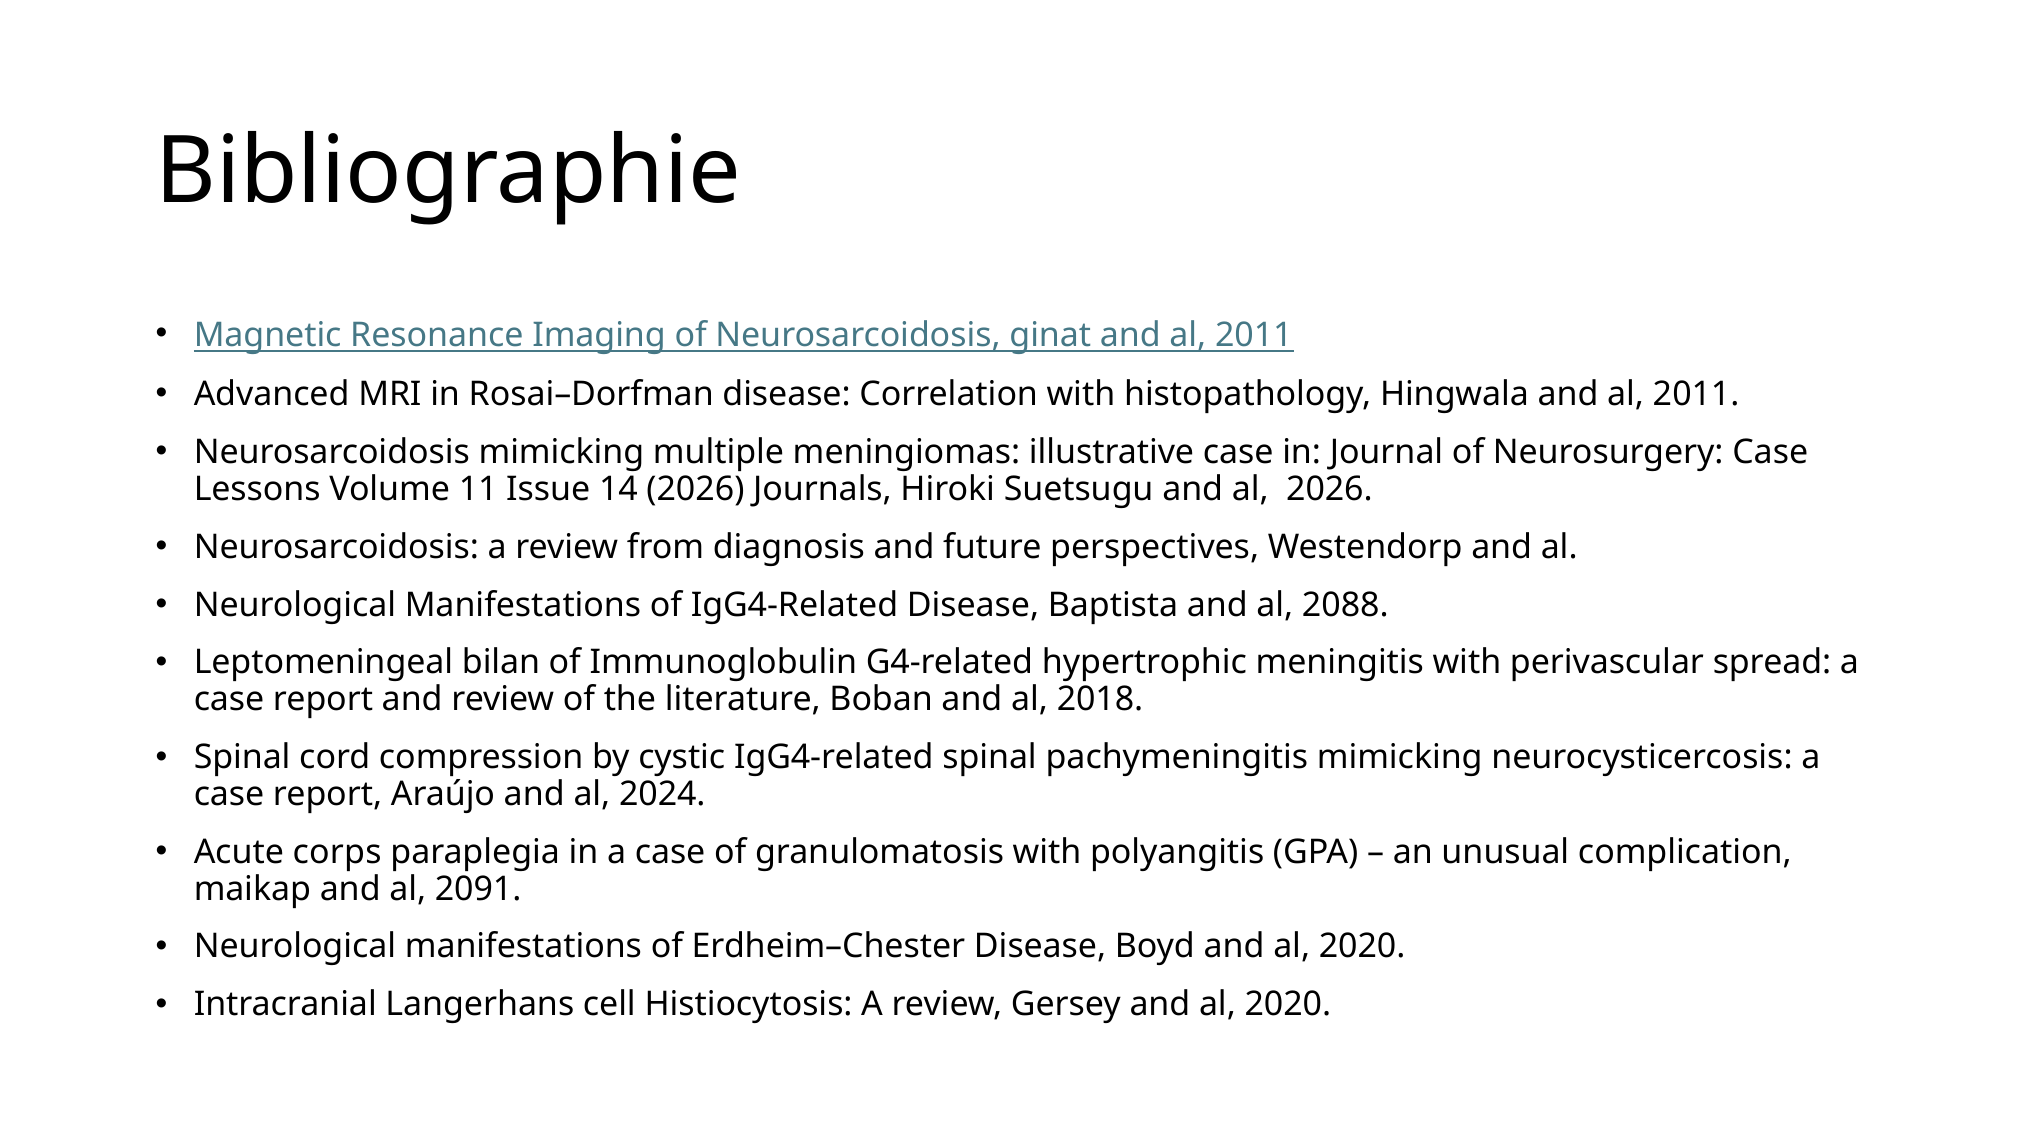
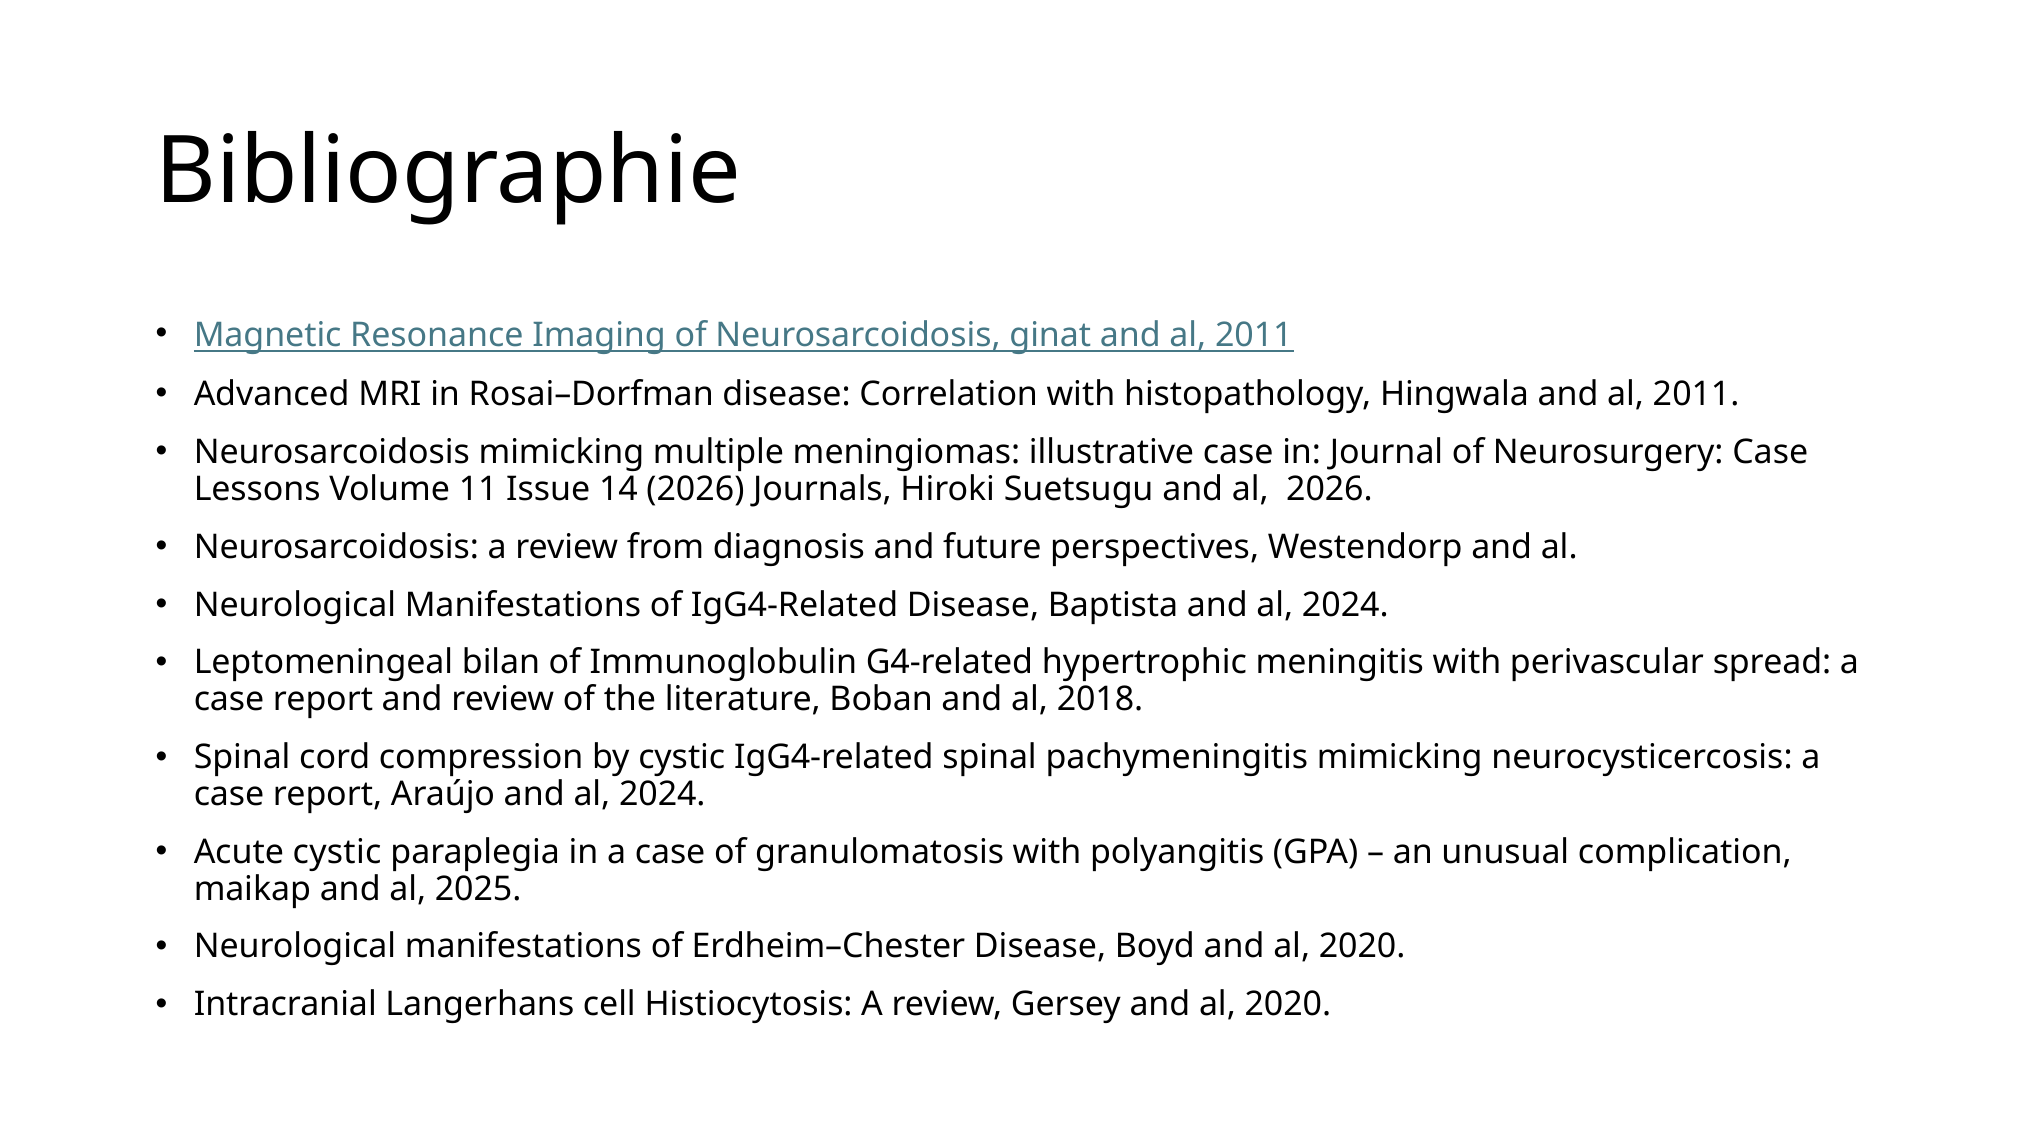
Baptista and al 2088: 2088 -> 2024
Acute corps: corps -> cystic
2091: 2091 -> 2025
